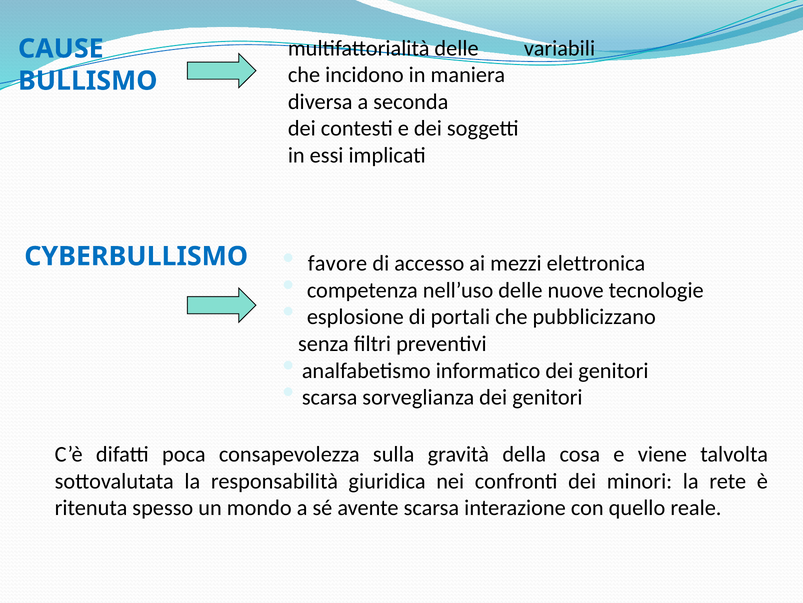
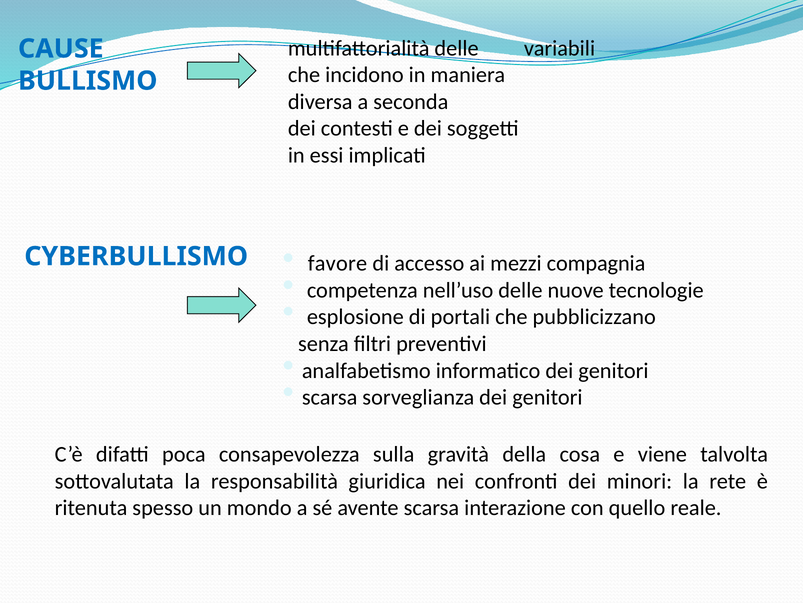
elettronica: elettronica -> compagnia
